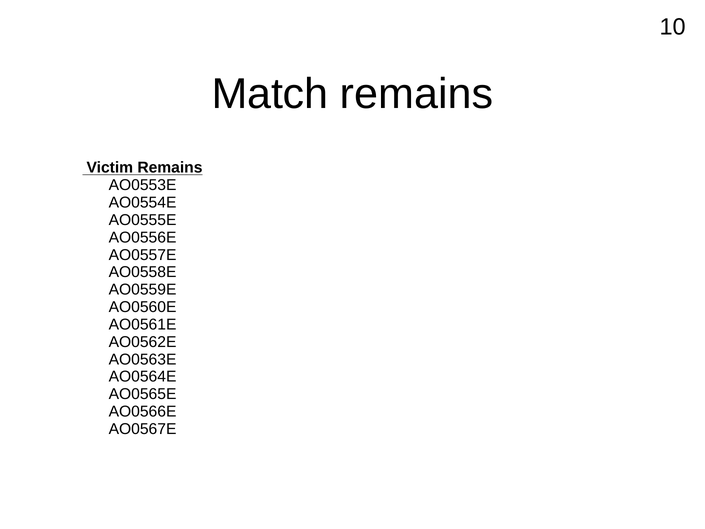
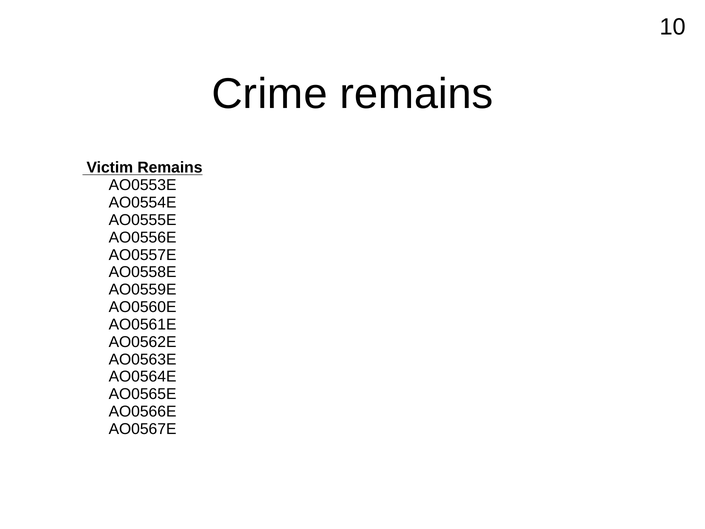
Match: Match -> Crime
